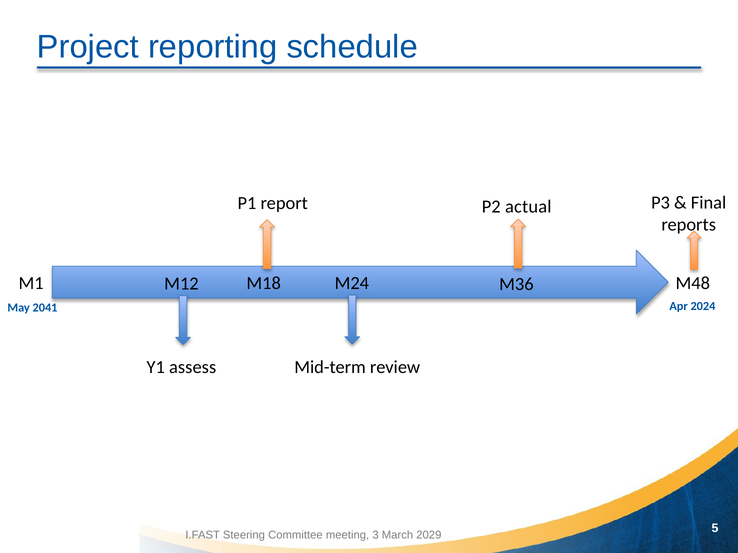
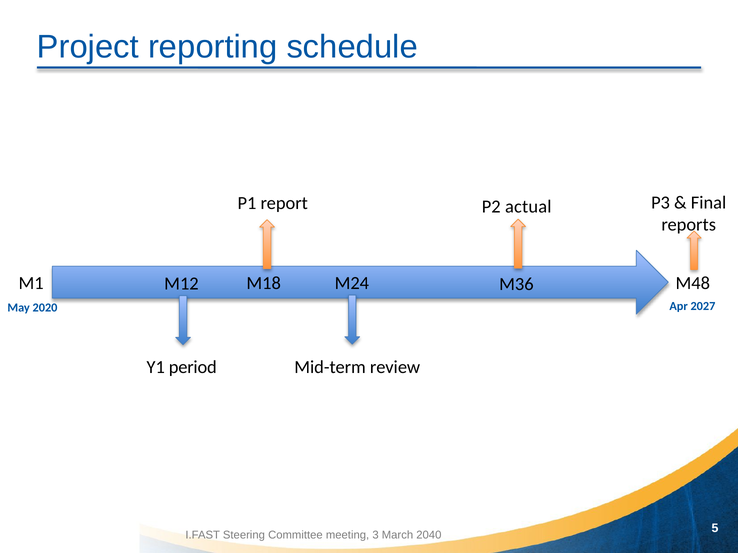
2041: 2041 -> 2020
2024: 2024 -> 2027
assess: assess -> period
2029: 2029 -> 2040
